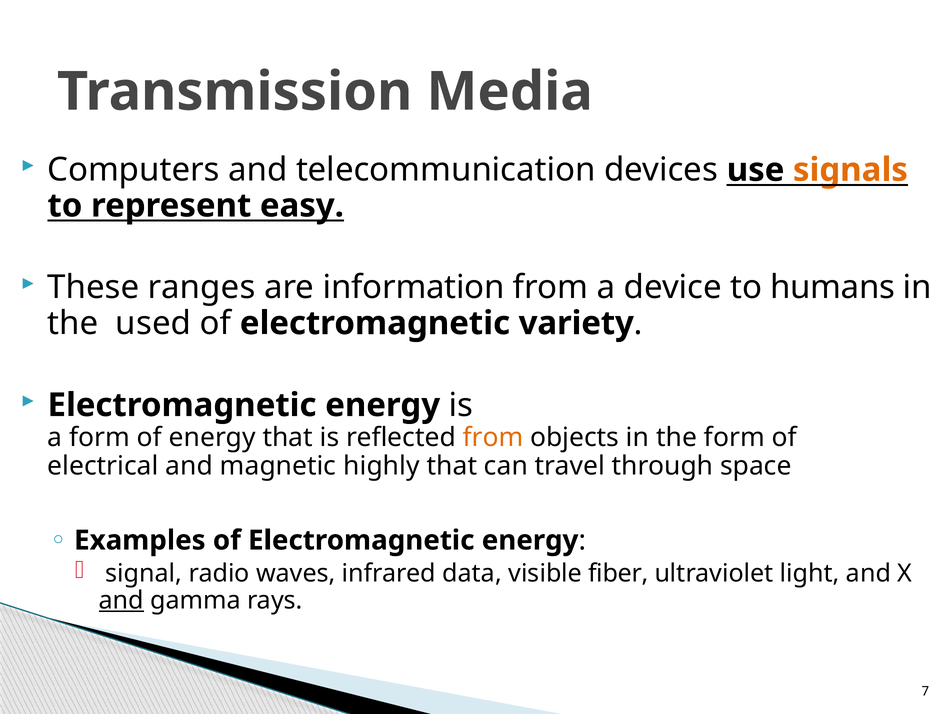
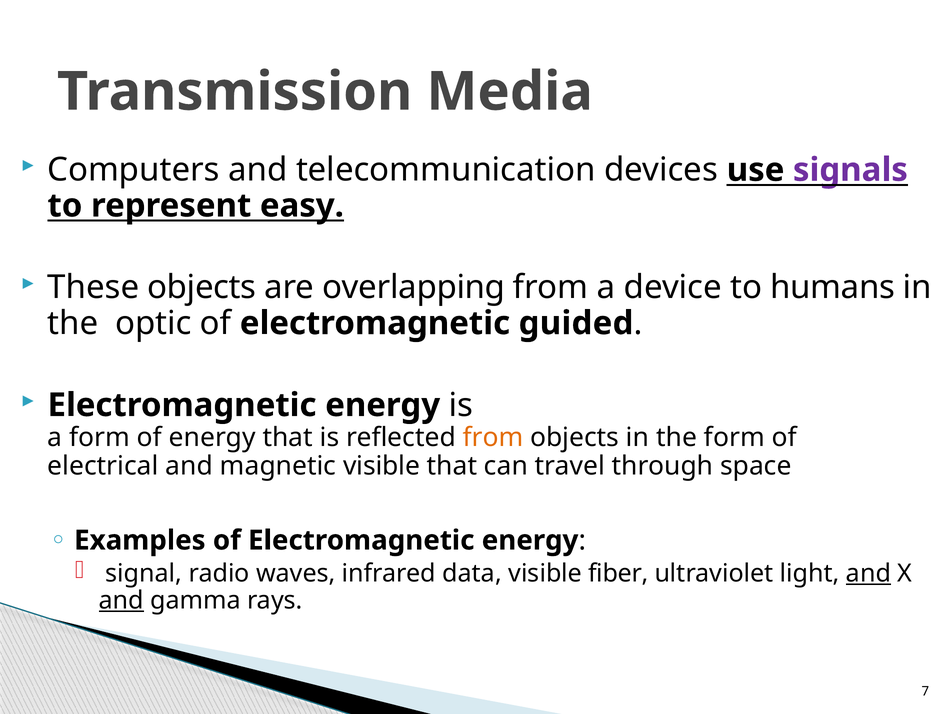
signals colour: orange -> purple
These ranges: ranges -> objects
information: information -> overlapping
used: used -> optic
variety: variety -> guided
magnetic highly: highly -> visible
and at (868, 574) underline: none -> present
